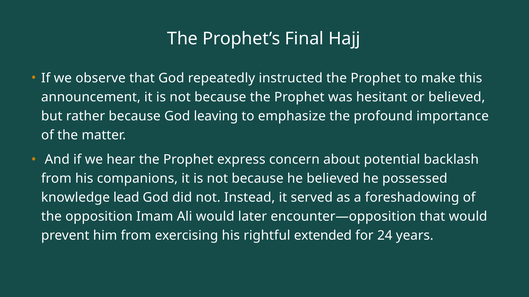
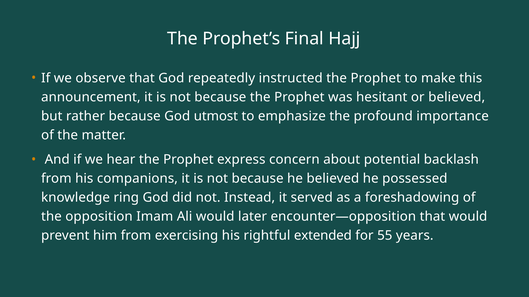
leaving: leaving -> utmost
lead: lead -> ring
24: 24 -> 55
